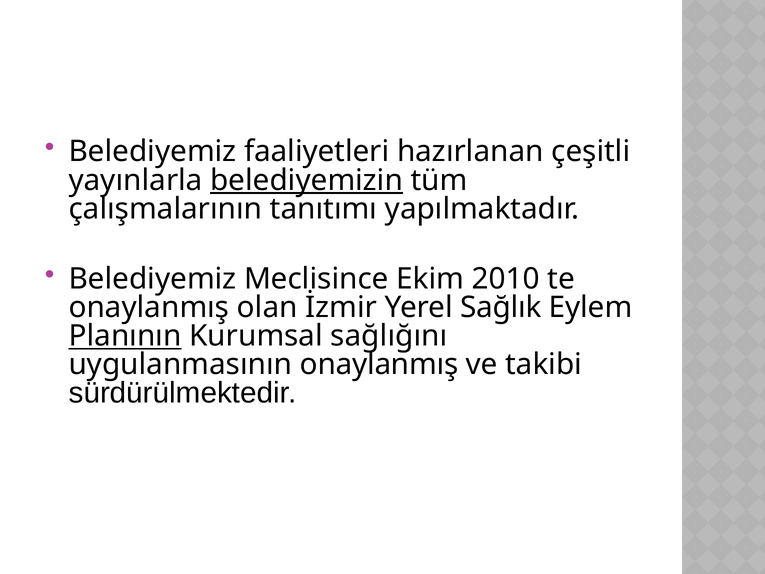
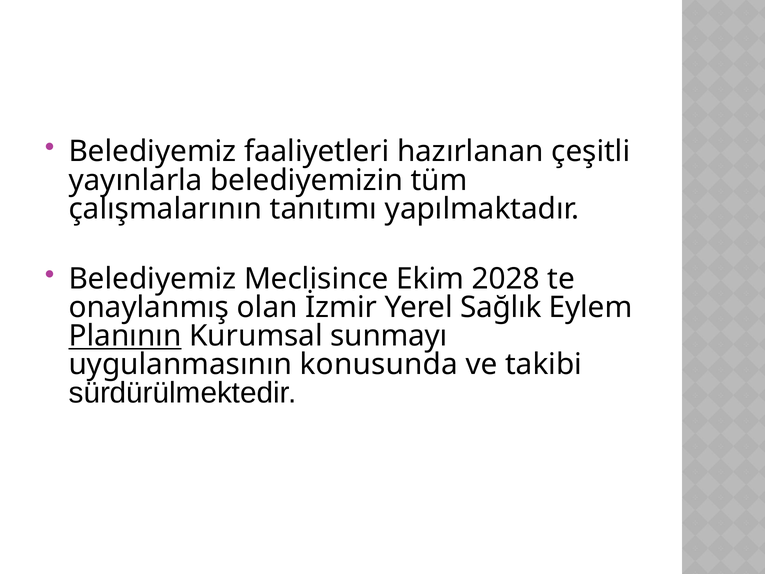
belediyemizin underline: present -> none
2010: 2010 -> 2028
sağlığını: sağlığını -> sunmayı
uygulanmasının onaylanmış: onaylanmış -> konusunda
